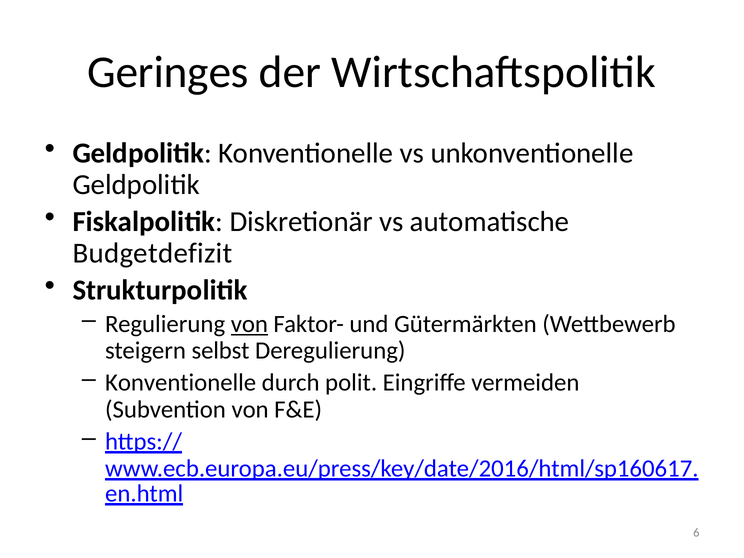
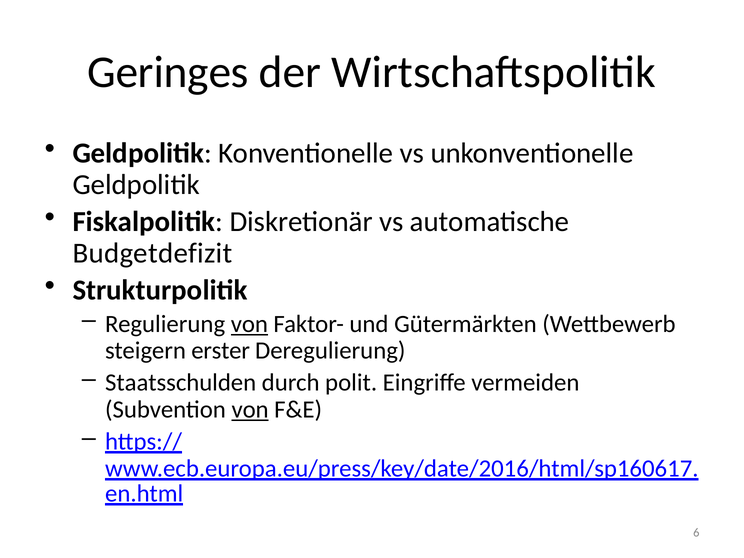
selbst: selbst -> erster
Konventionelle at (181, 383): Konventionelle -> Staatsschulden
von at (250, 409) underline: none -> present
